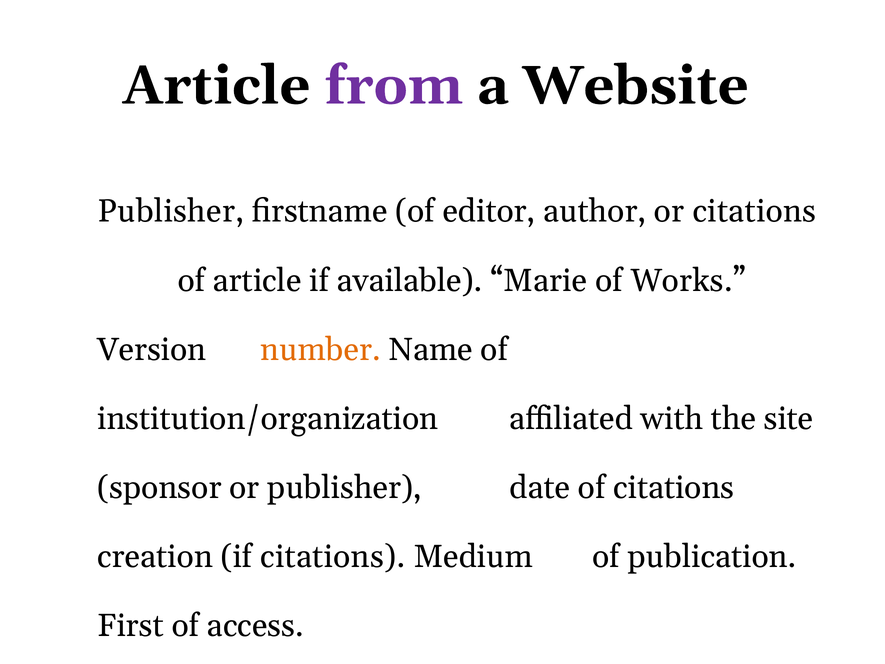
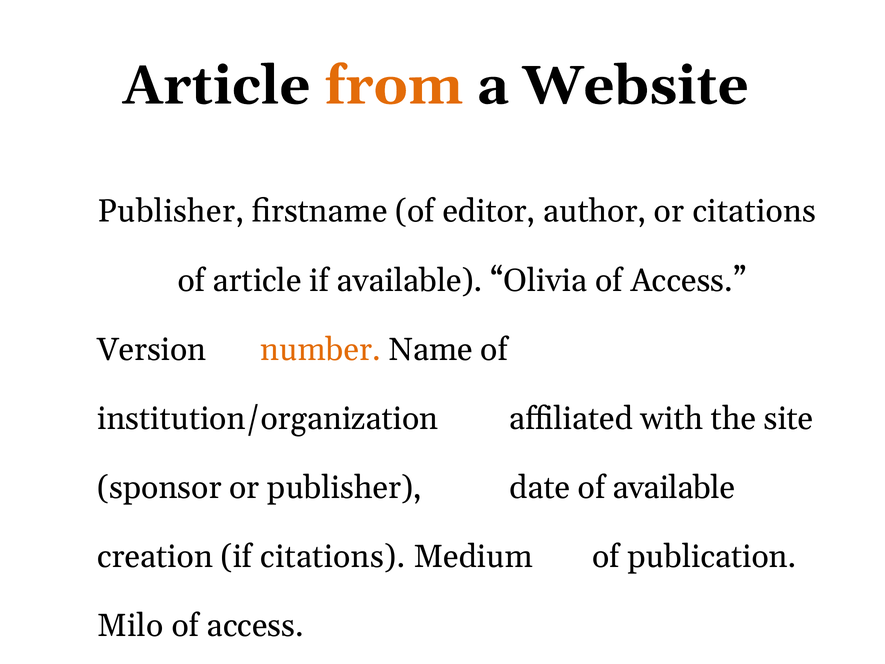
from colour: purple -> orange
Marie: Marie -> Olivia
Works at (688, 280): Works -> Access
of citations: citations -> available
First: First -> Milo
